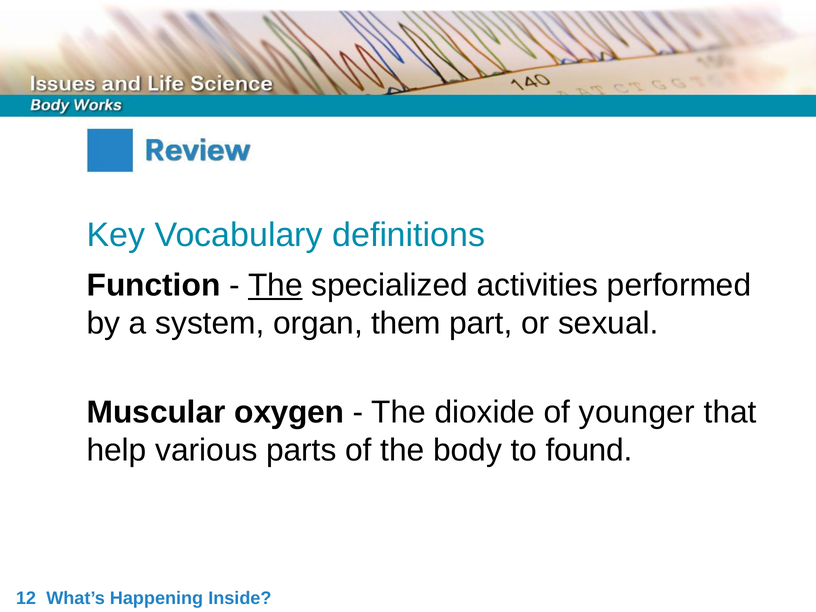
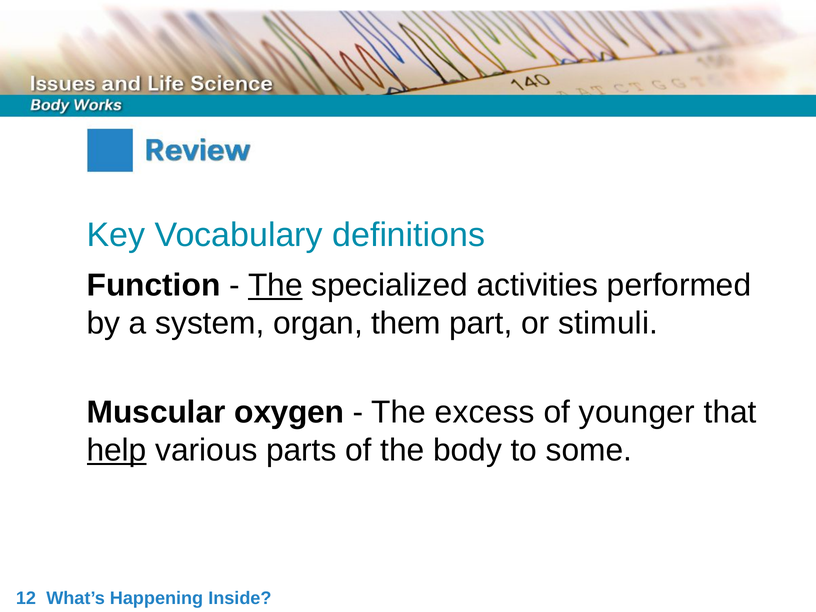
sexual: sexual -> stimuli
dioxide: dioxide -> excess
help underline: none -> present
found: found -> some
